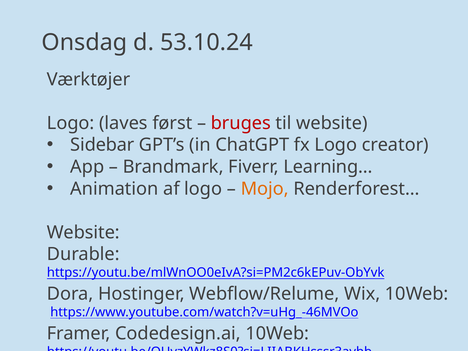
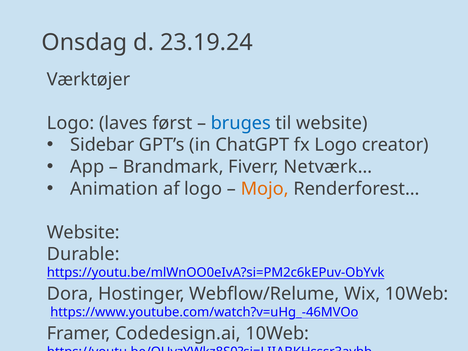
53.10.24: 53.10.24 -> 23.19.24
bruges colour: red -> blue
Learning…: Learning… -> Netværk…
